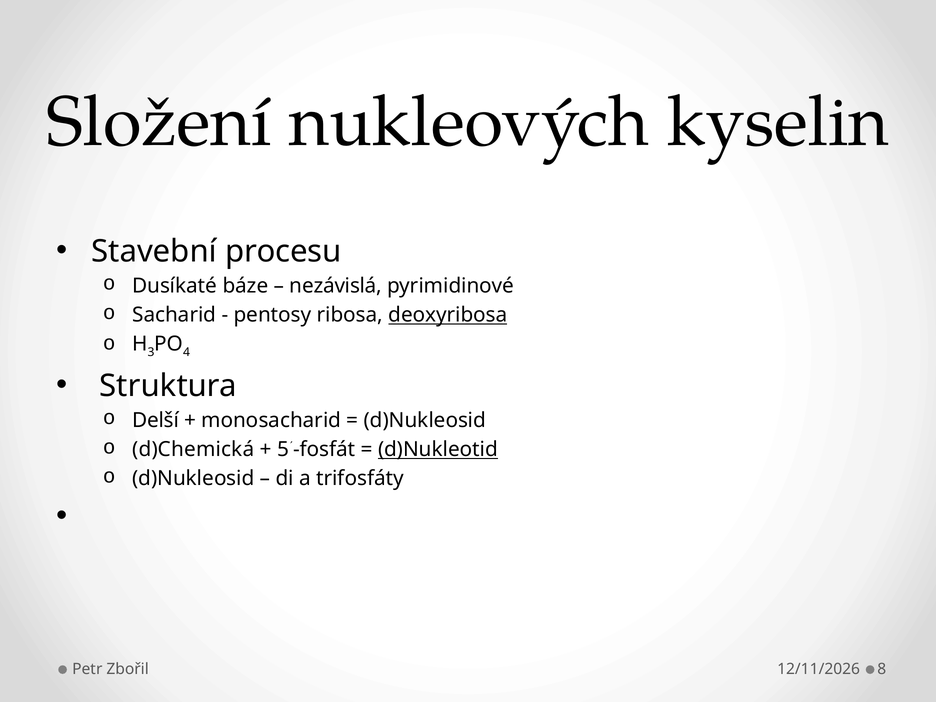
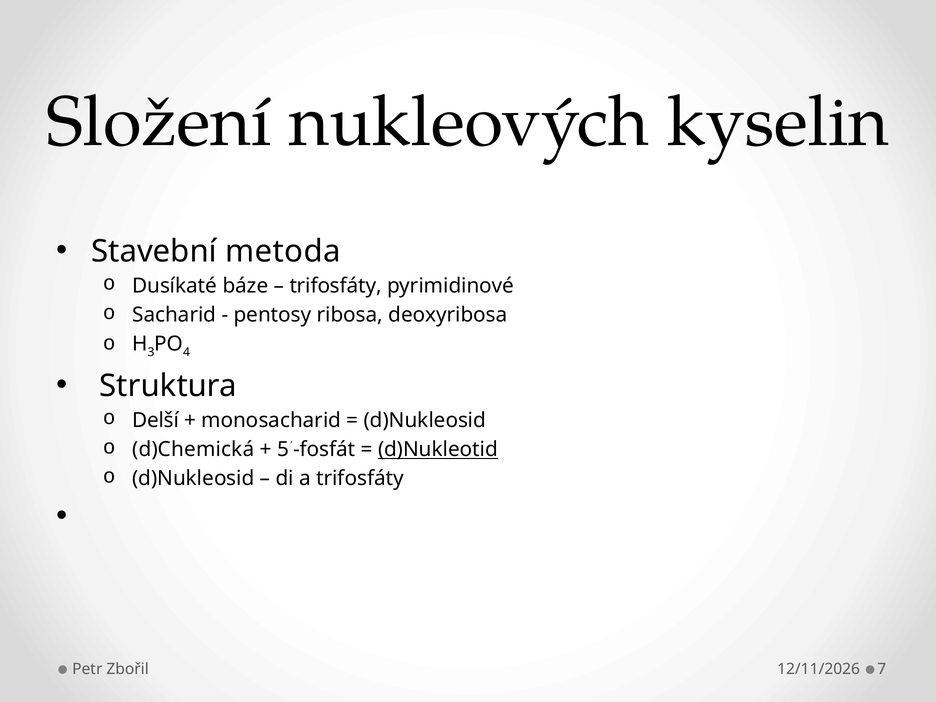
procesu: procesu -> metoda
nezávislá at (336, 286): nezávislá -> trifosfáty
deoxyribosa underline: present -> none
8: 8 -> 7
